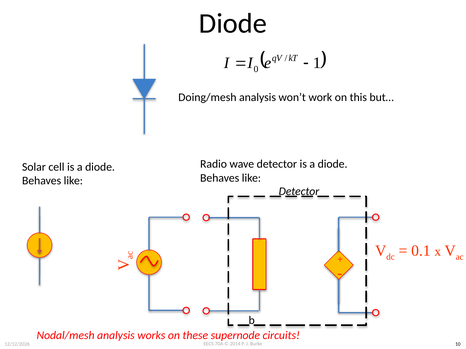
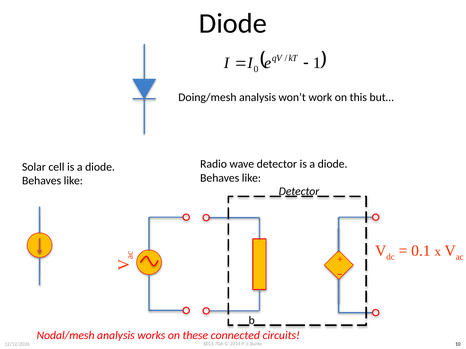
supernode: supernode -> connected
